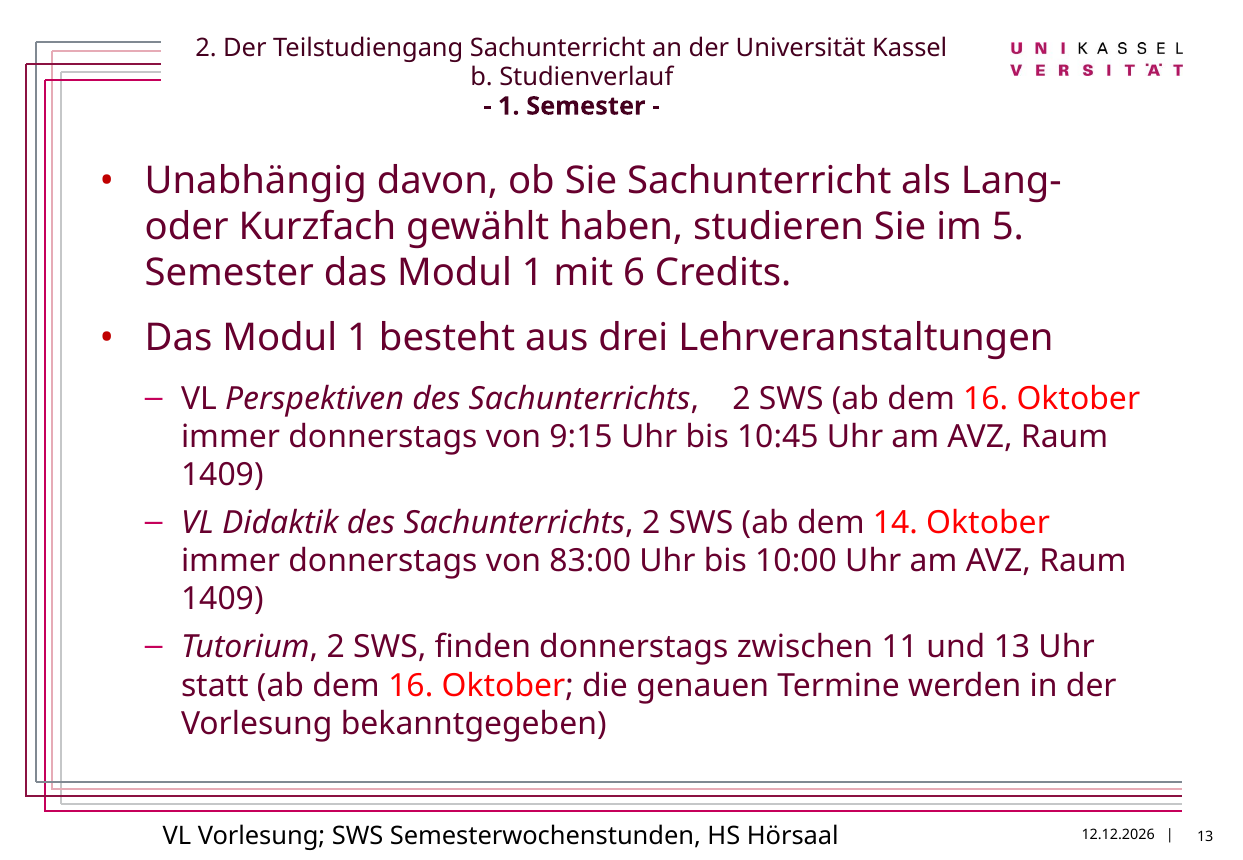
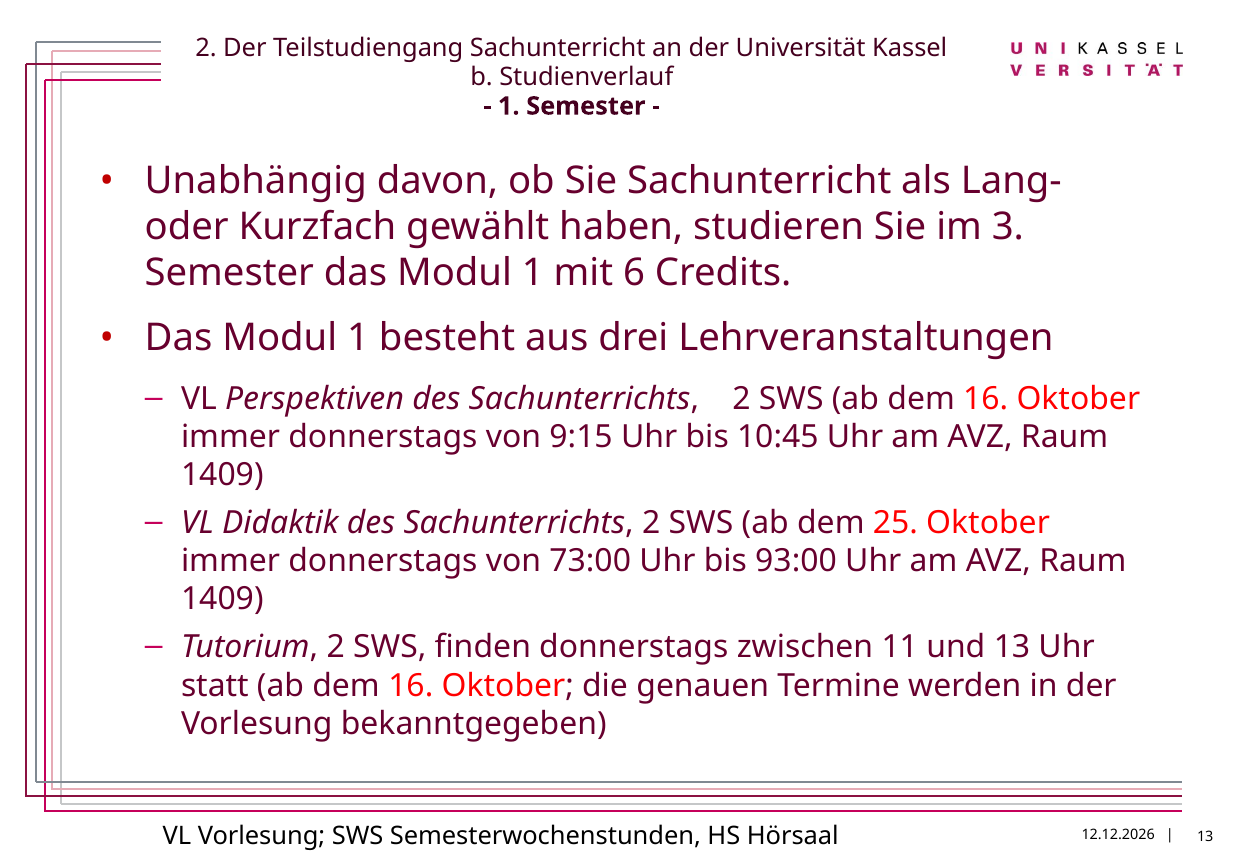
5: 5 -> 3
14: 14 -> 25
83:00: 83:00 -> 73:00
10:00: 10:00 -> 93:00
